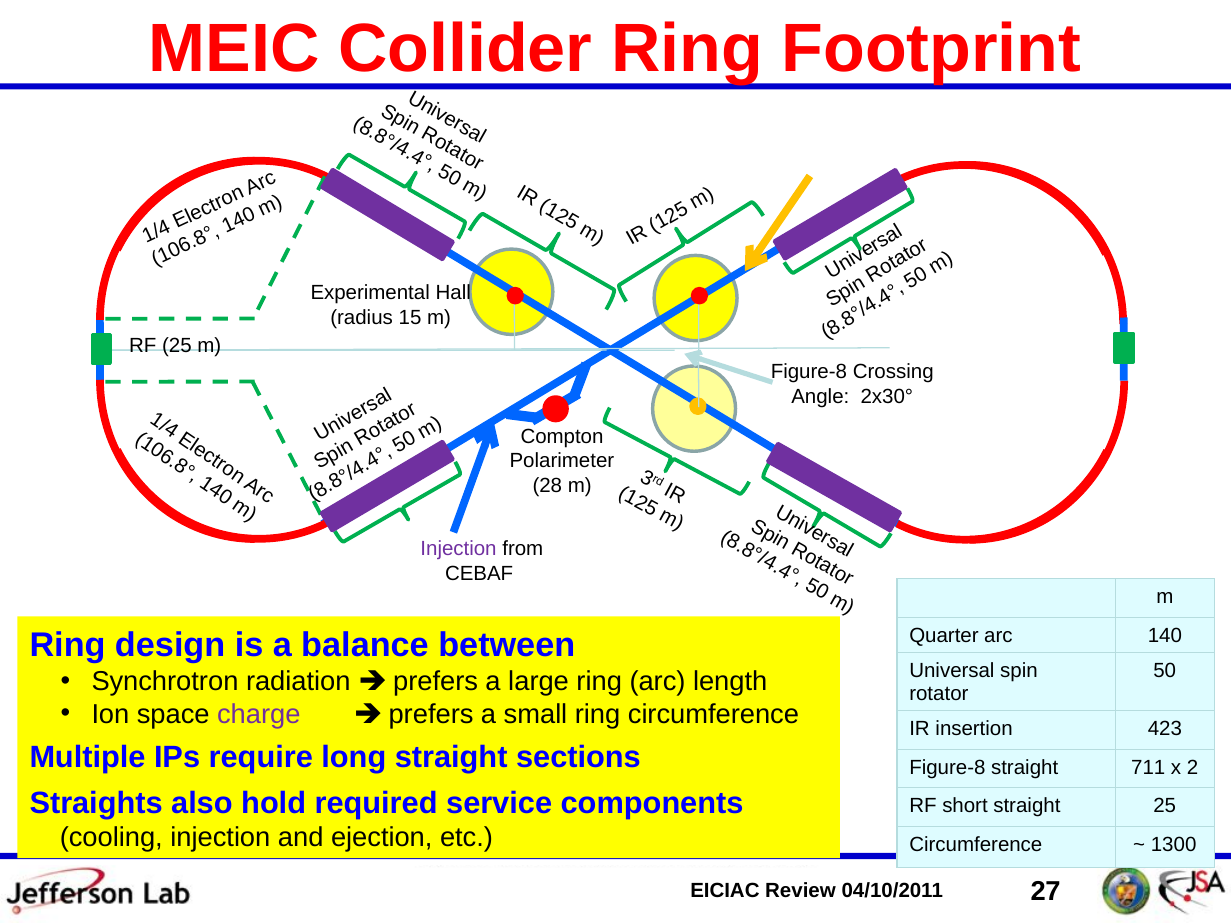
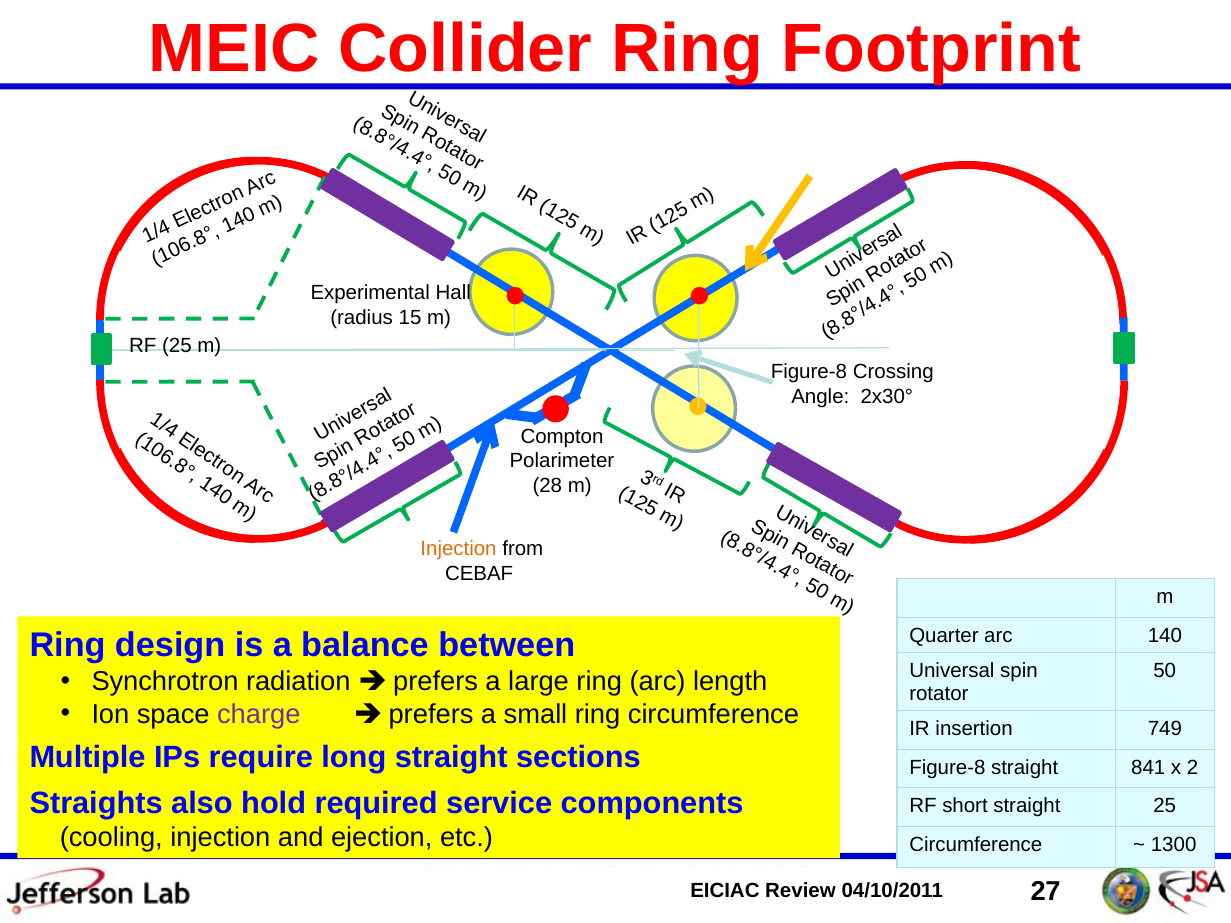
Injection at (459, 549) colour: purple -> orange
423: 423 -> 749
711: 711 -> 841
